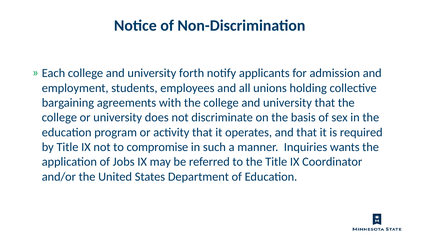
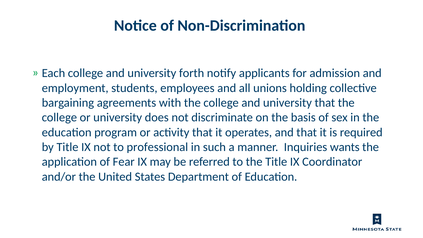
compromise: compromise -> professional
Jobs: Jobs -> Fear
